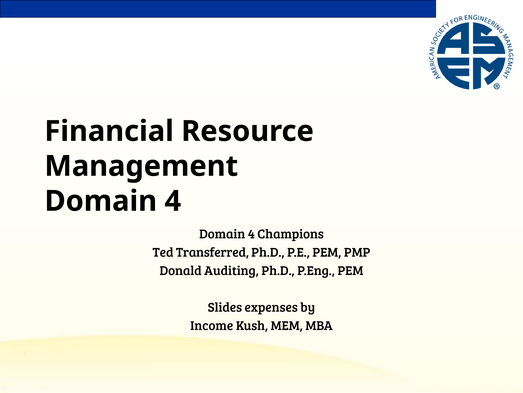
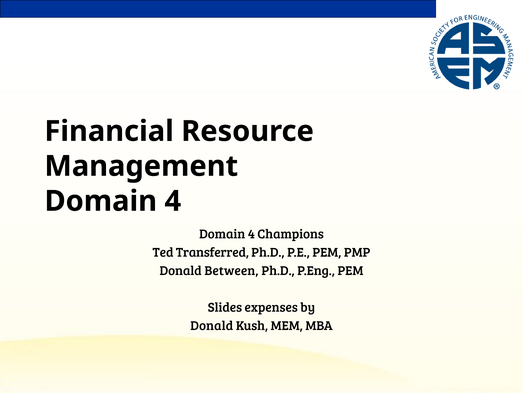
Auditing: Auditing -> Between
Income at (212, 325): Income -> Donald
